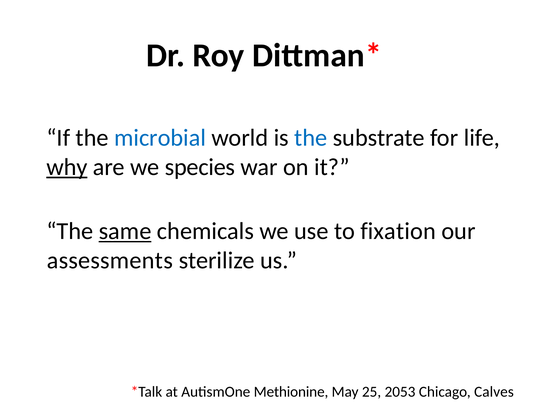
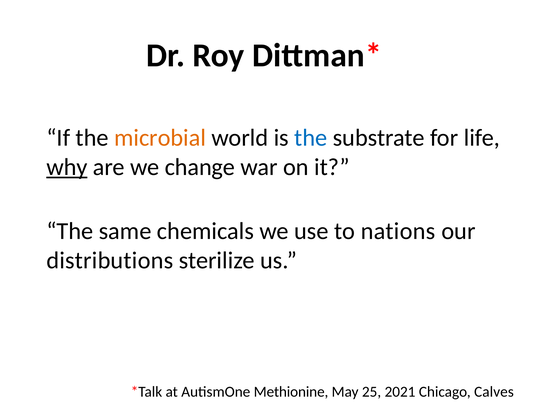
microbial colour: blue -> orange
species: species -> change
same underline: present -> none
fixation: fixation -> nations
assessments: assessments -> distributions
2053: 2053 -> 2021
